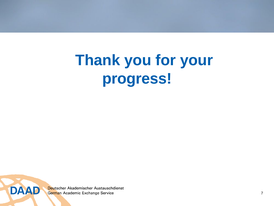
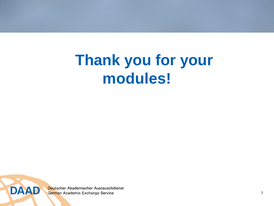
progress: progress -> modules
